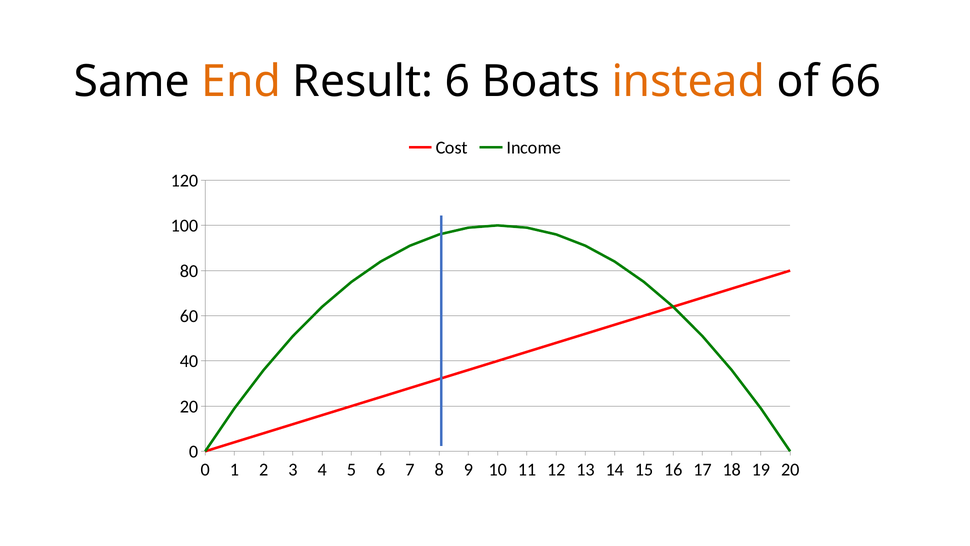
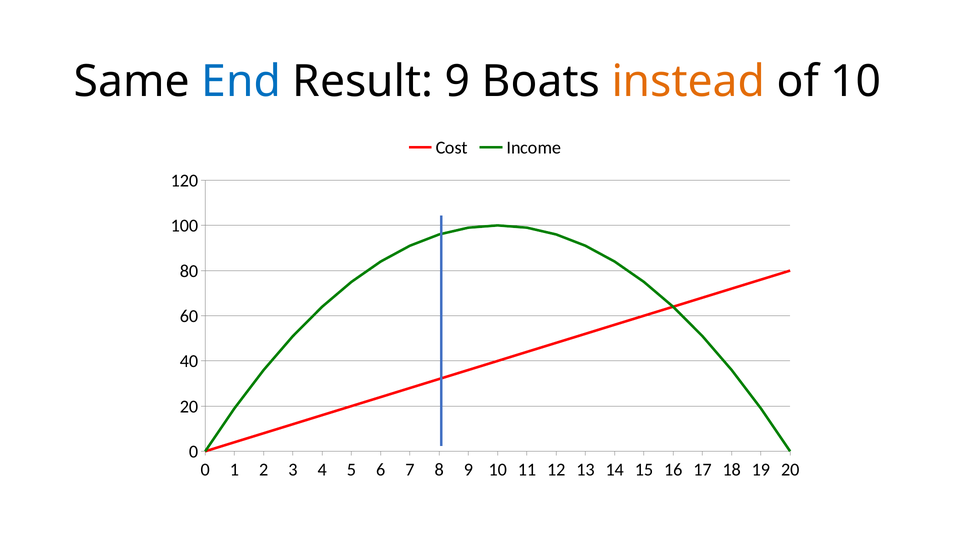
End colour: orange -> blue
Result 6: 6 -> 9
of 66: 66 -> 10
